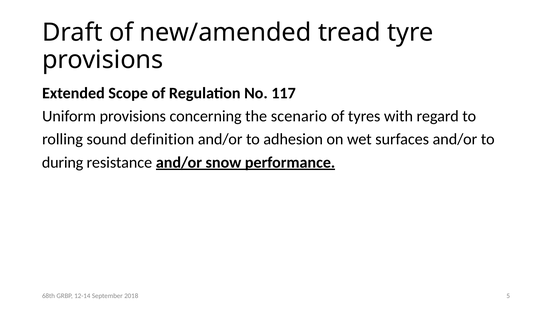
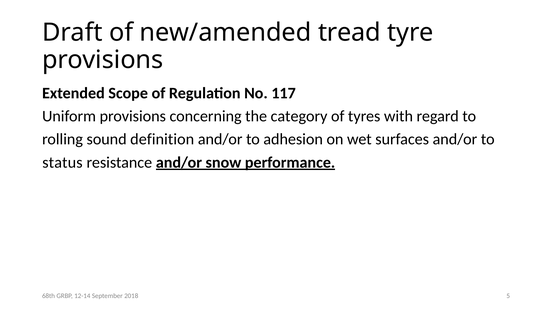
scenario: scenario -> category
during: during -> status
